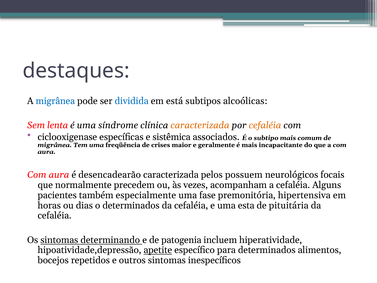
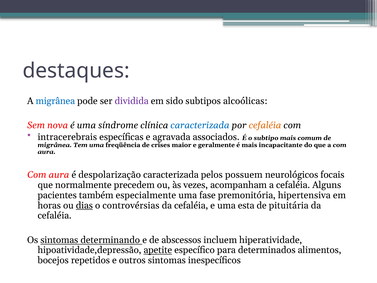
dividida colour: blue -> purple
está: está -> sido
lenta: lenta -> nova
caracterizada at (200, 125) colour: orange -> blue
ciclooxigenase: ciclooxigenase -> intracerebrais
sistêmica: sistêmica -> agravada
desencadearão: desencadearão -> despolarização
dias underline: none -> present
o determinados: determinados -> controvérsias
patogenia: patogenia -> abscessos
